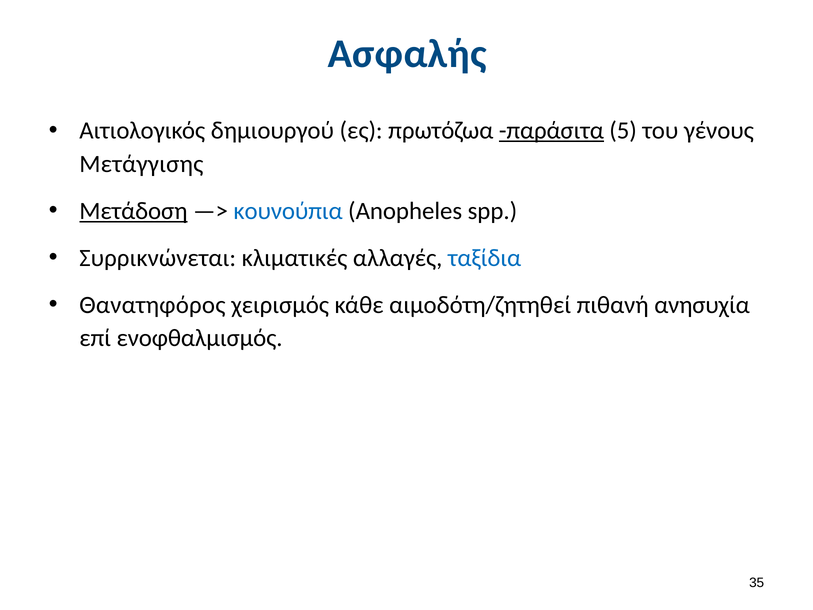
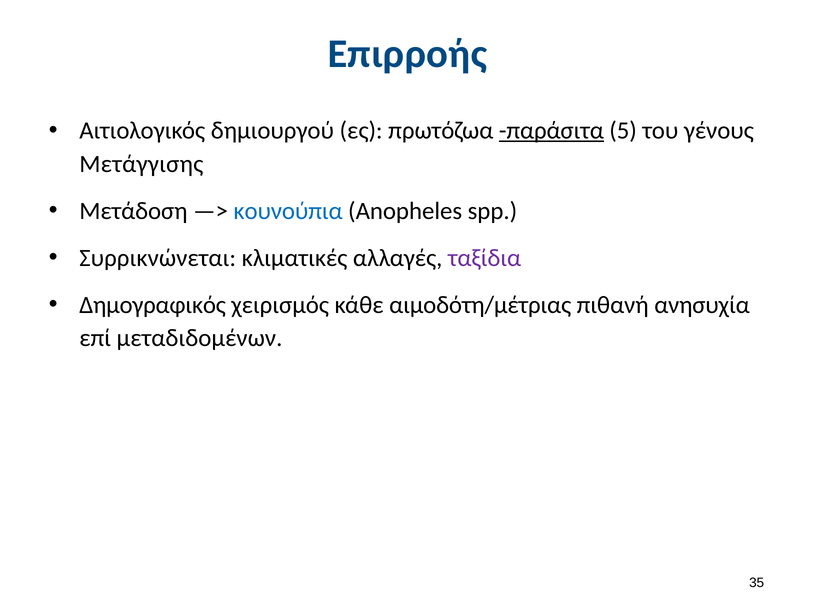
Ασφαλής: Ασφαλής -> Επιρροής
Μετάδοση underline: present -> none
ταξίδια colour: blue -> purple
Θανατηφόρος: Θανατηφόρος -> Δημογραφικός
αιμοδότη/ζητηθεί: αιμοδότη/ζητηθεί -> αιμοδότη/μέτριας
ενοφθαλμισμός: ενοφθαλμισμός -> μεταδιδομένων
